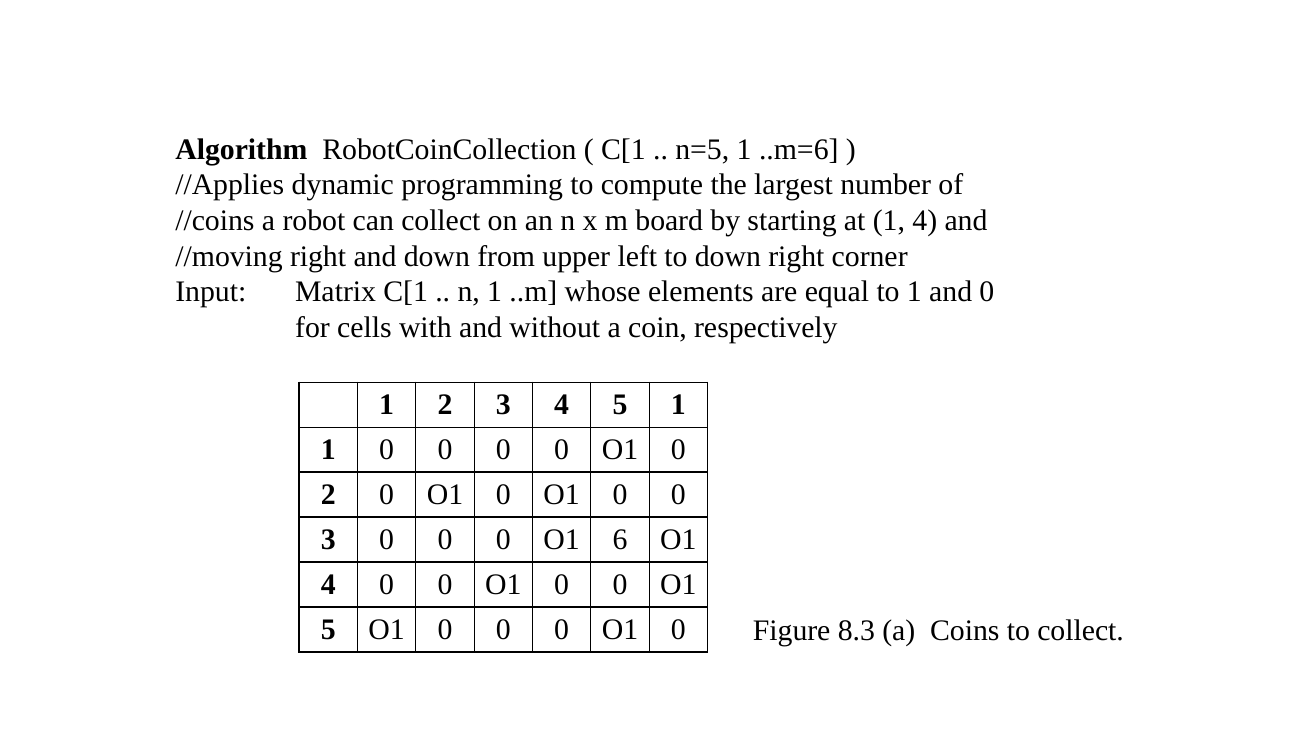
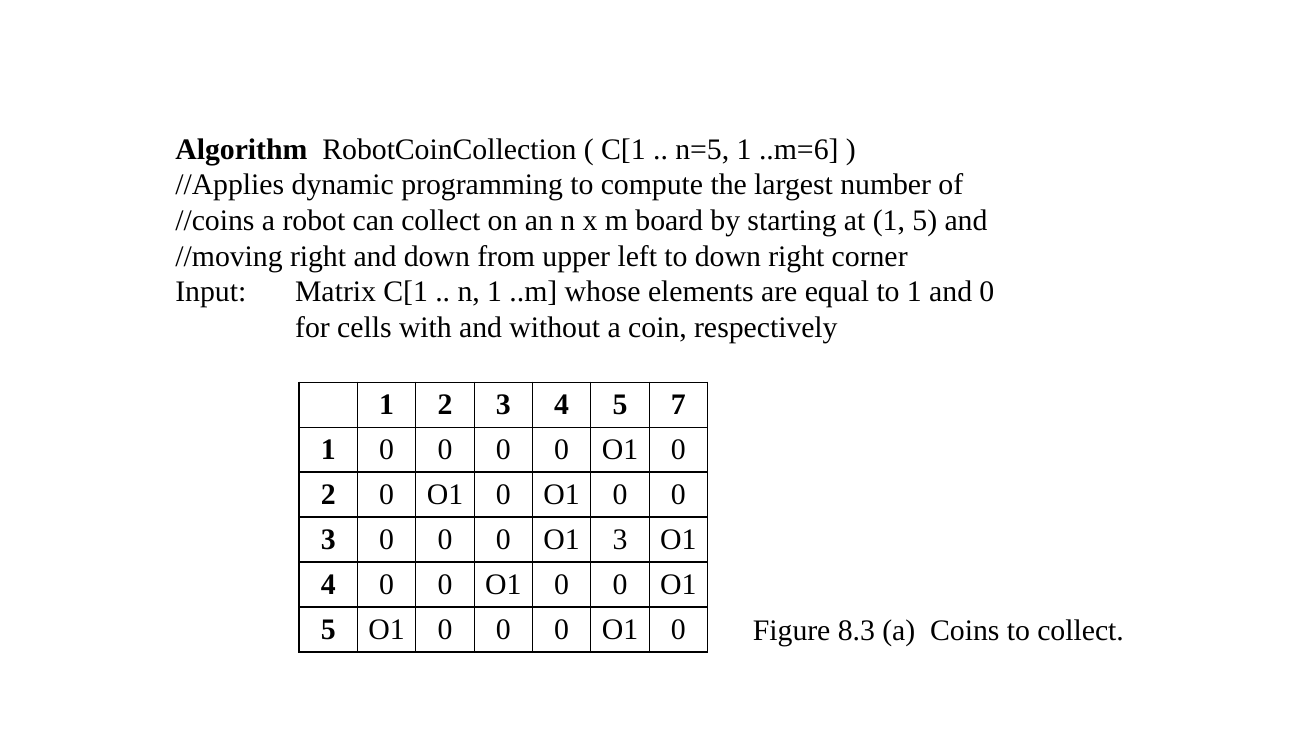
1 4: 4 -> 5
5 1: 1 -> 7
O1 6: 6 -> 3
